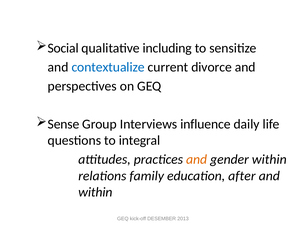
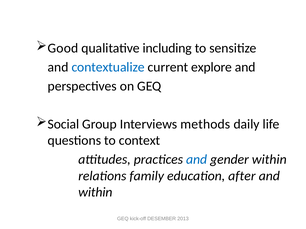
Social: Social -> Good
divorce: divorce -> explore
Sense: Sense -> Social
influence: influence -> methods
integral: integral -> context
and at (197, 160) colour: orange -> blue
